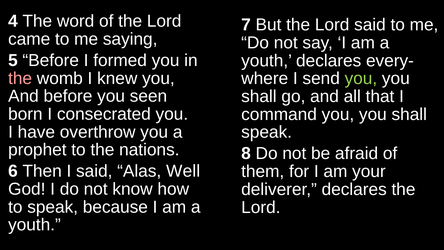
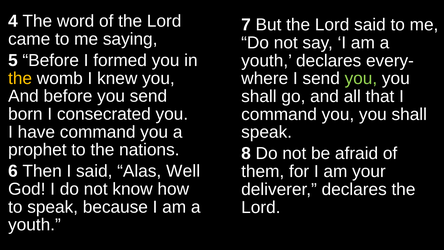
the at (20, 78) colour: pink -> yellow
you seen: seen -> send
have overthrow: overthrow -> command
